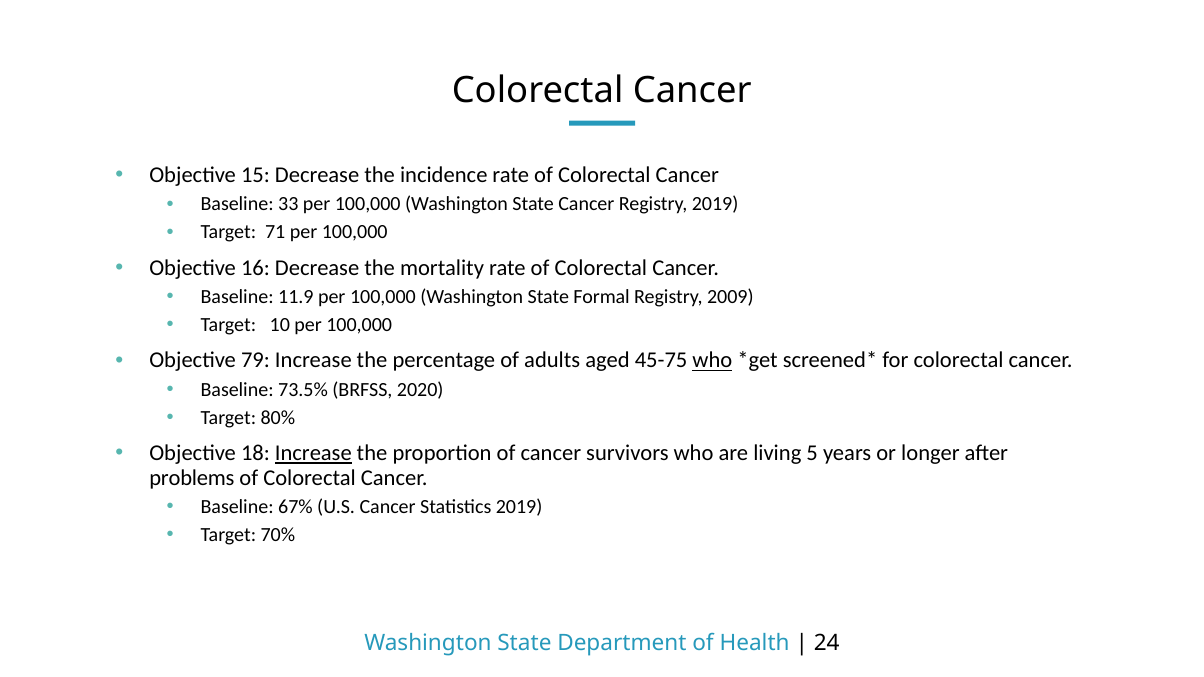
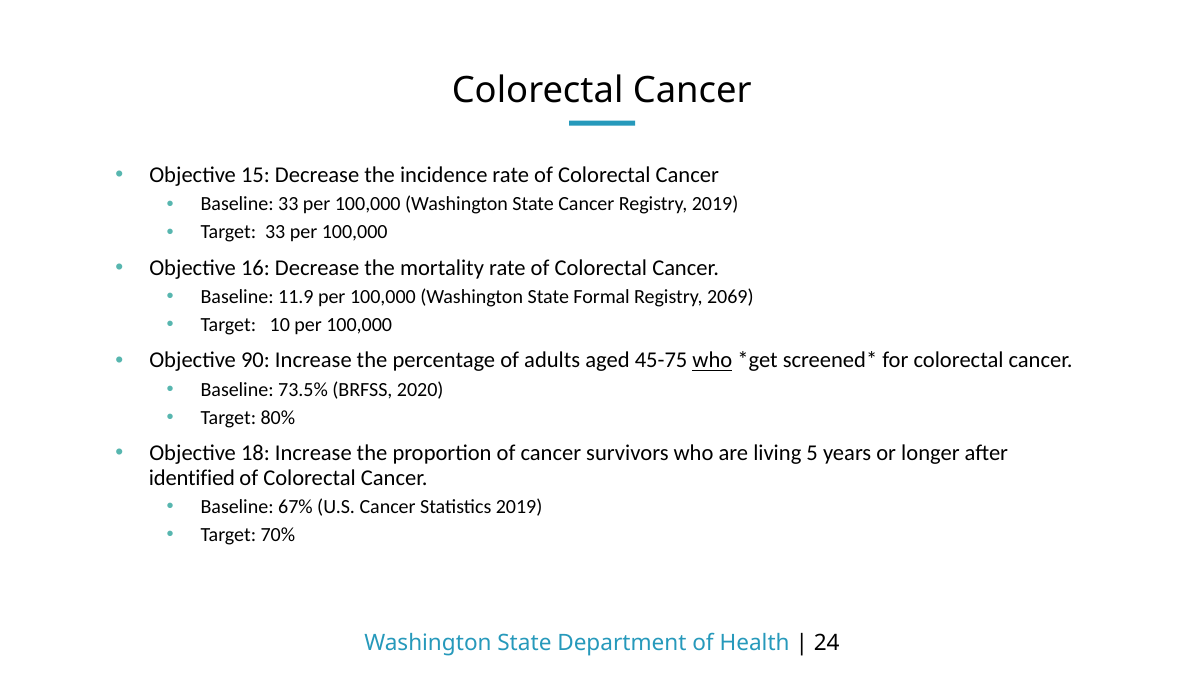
Target 71: 71 -> 33
2009: 2009 -> 2069
79: 79 -> 90
Increase at (313, 453) underline: present -> none
problems: problems -> identified
